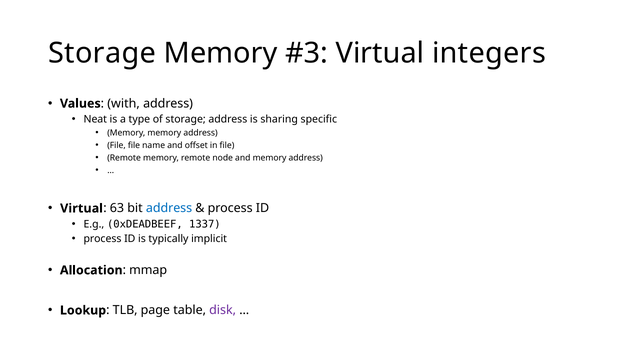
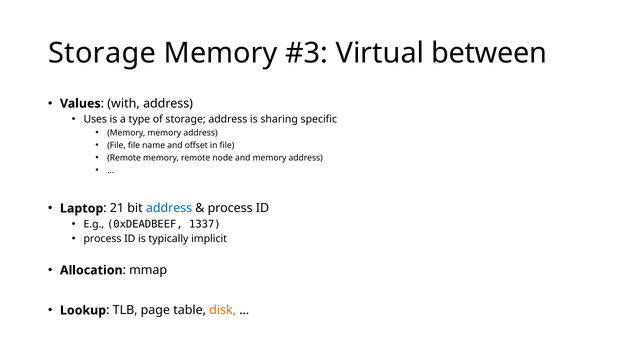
integers: integers -> between
Neat: Neat -> Uses
Virtual at (82, 208): Virtual -> Laptop
63: 63 -> 21
disk colour: purple -> orange
